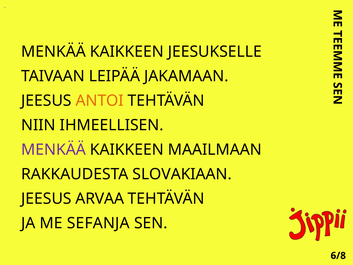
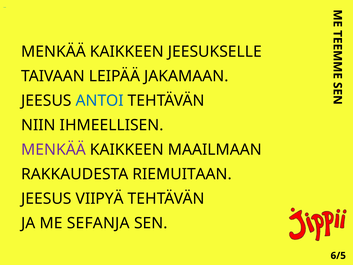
ANTOI colour: orange -> blue
SLOVAKIAAN: SLOVAKIAAN -> RIEMUITAAN
ARVAA: ARVAA -> VIIPYÄ
6/8: 6/8 -> 6/5
